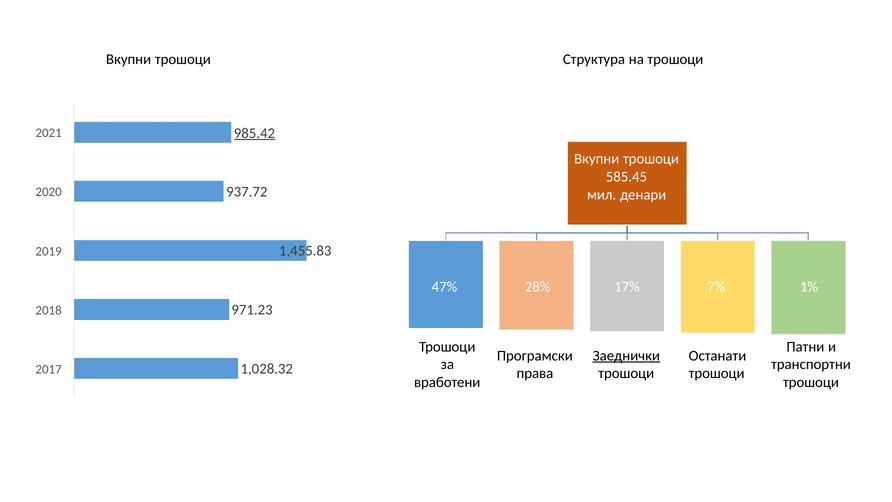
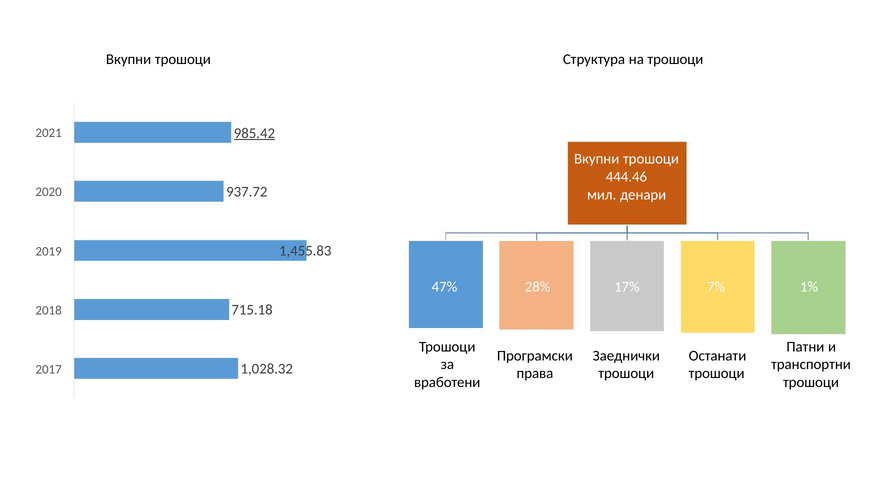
585.45: 585.45 -> 444.46
971.23: 971.23 -> 715.18
Заеднички underline: present -> none
